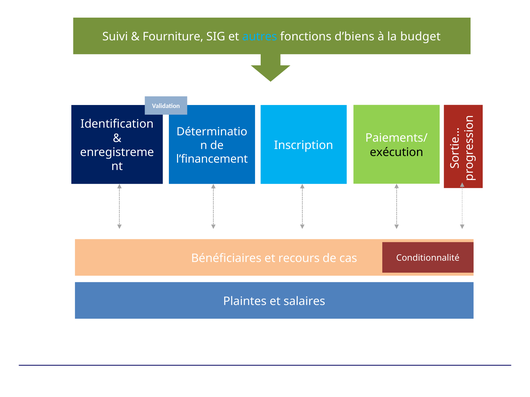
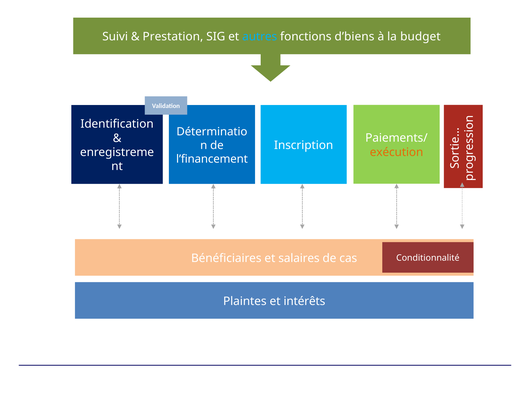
Fourniture: Fourniture -> Prestation
exécution colour: black -> orange
recours: recours -> salaires
salaires: salaires -> intérêts
